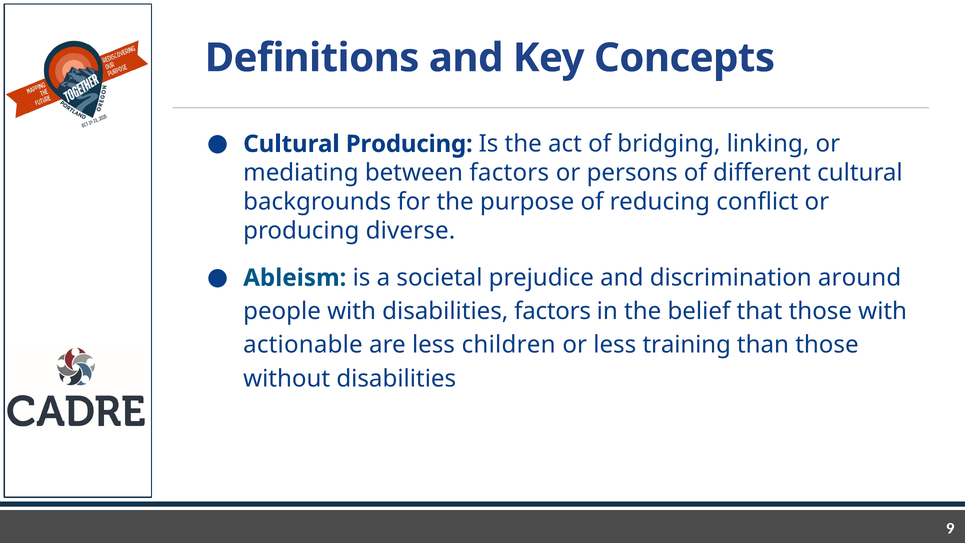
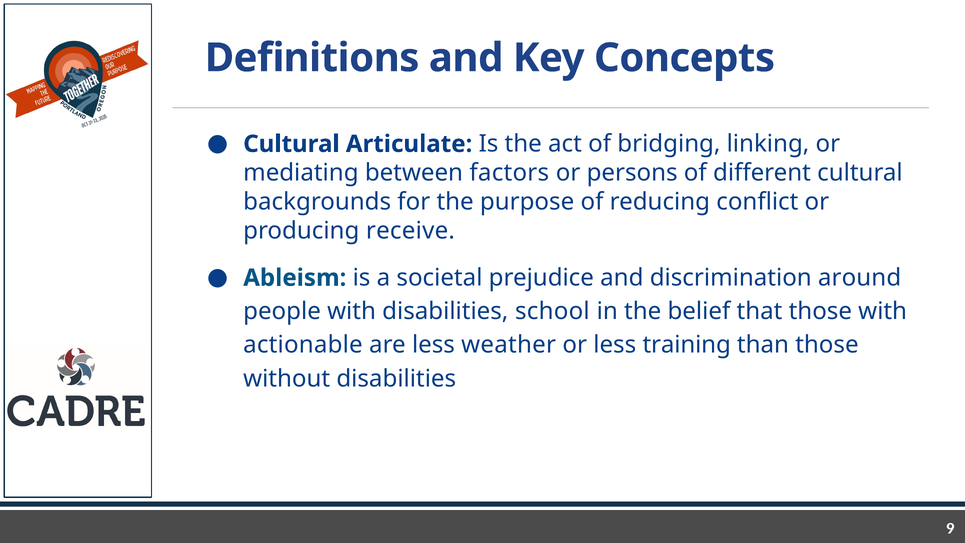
Cultural Producing: Producing -> Articulate
diverse: diverse -> receive
disabilities factors: factors -> school
children: children -> weather
